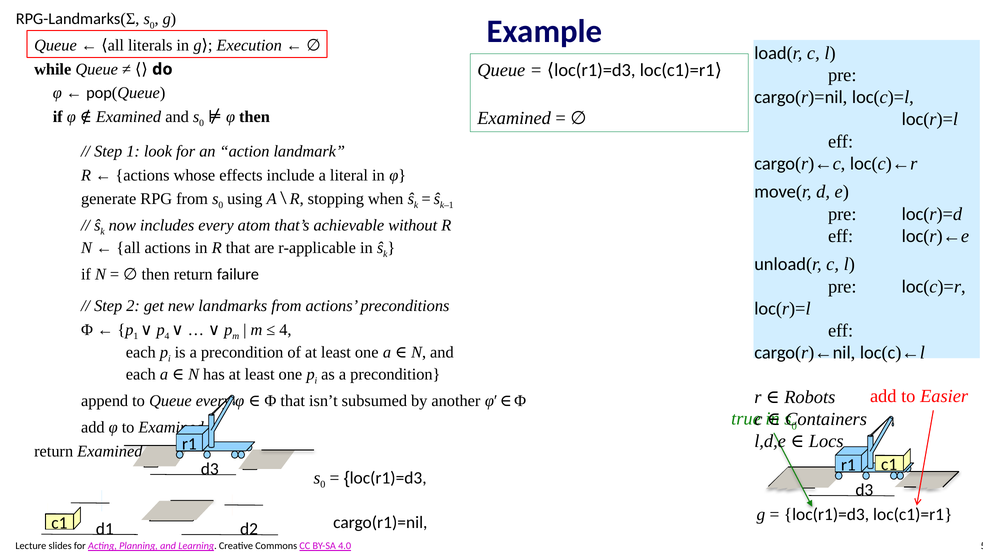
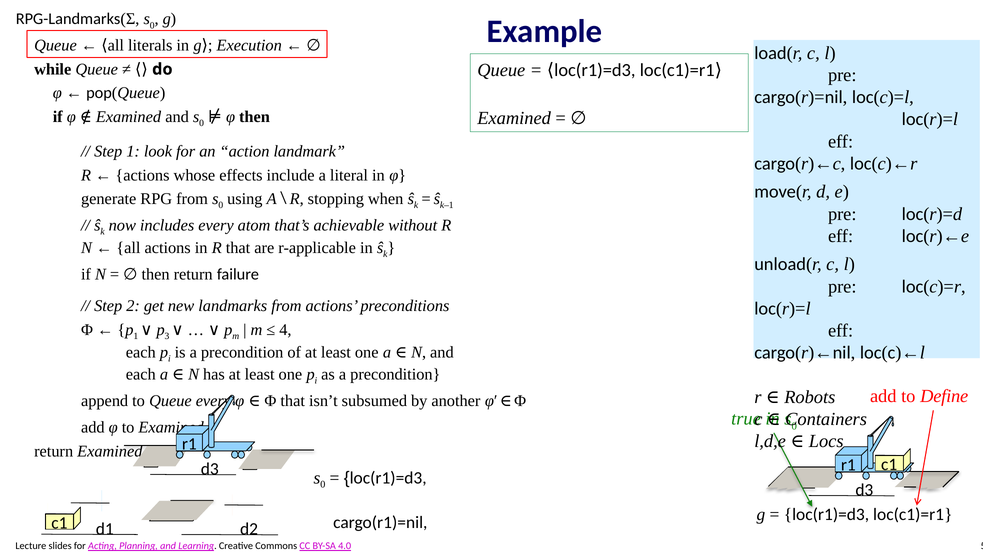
4 at (167, 336): 4 -> 3
Easier: Easier -> Define
